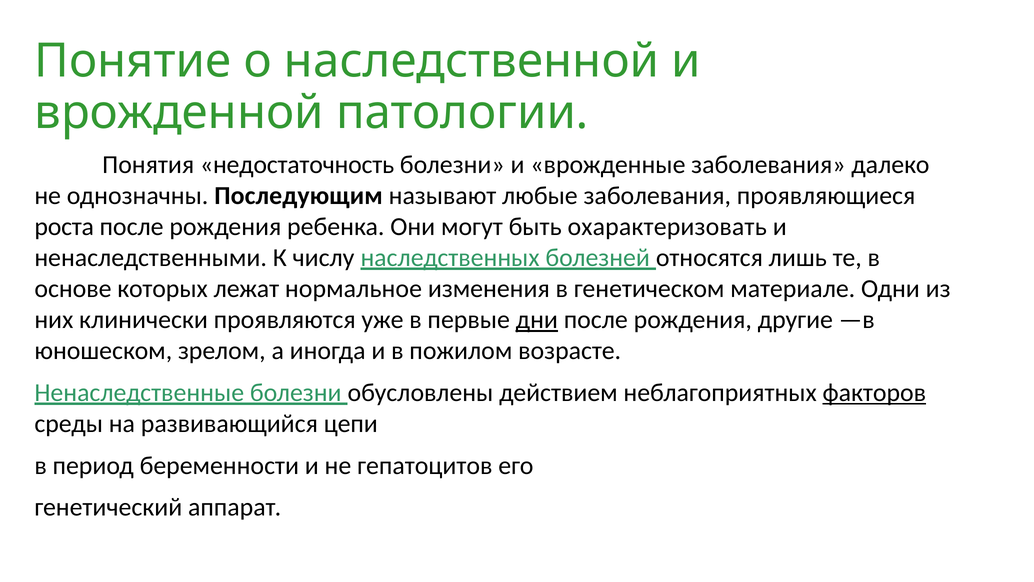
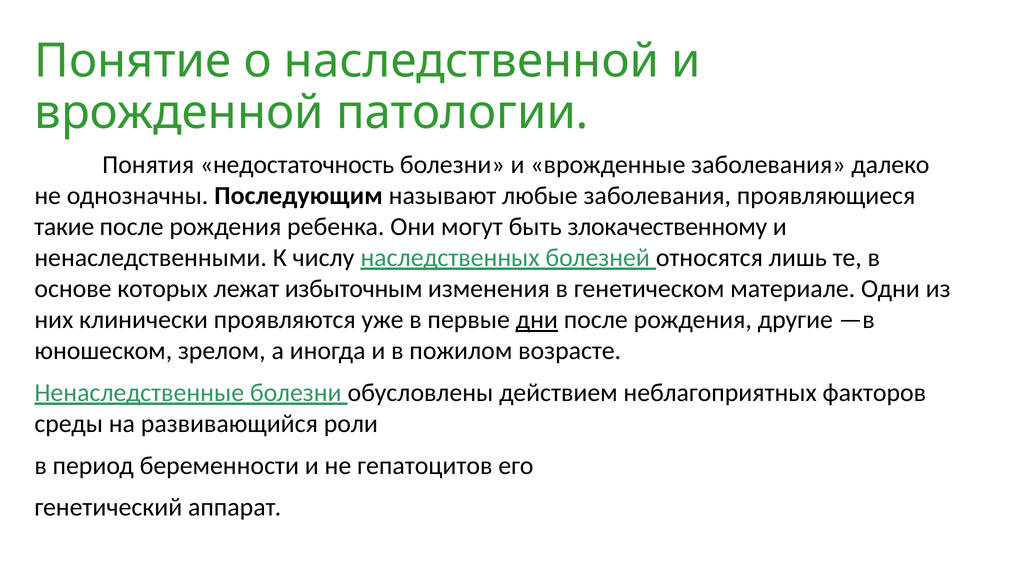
роста: роста -> такие
охарактеризовать: охарактеризовать -> злокачественному
нормальное: нормальное -> избыточным
факторов underline: present -> none
цепи: цепи -> роли
